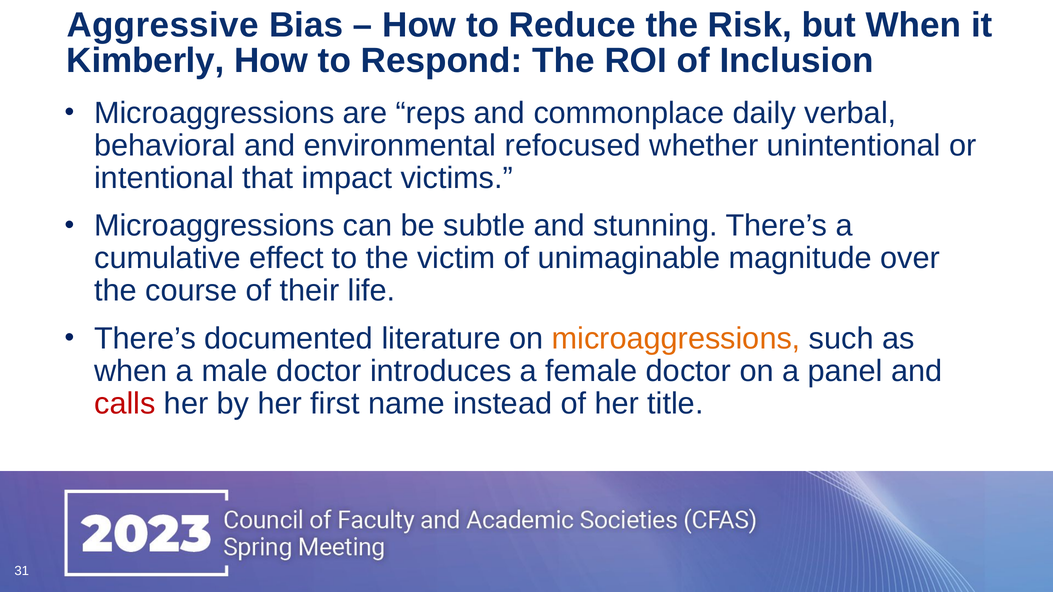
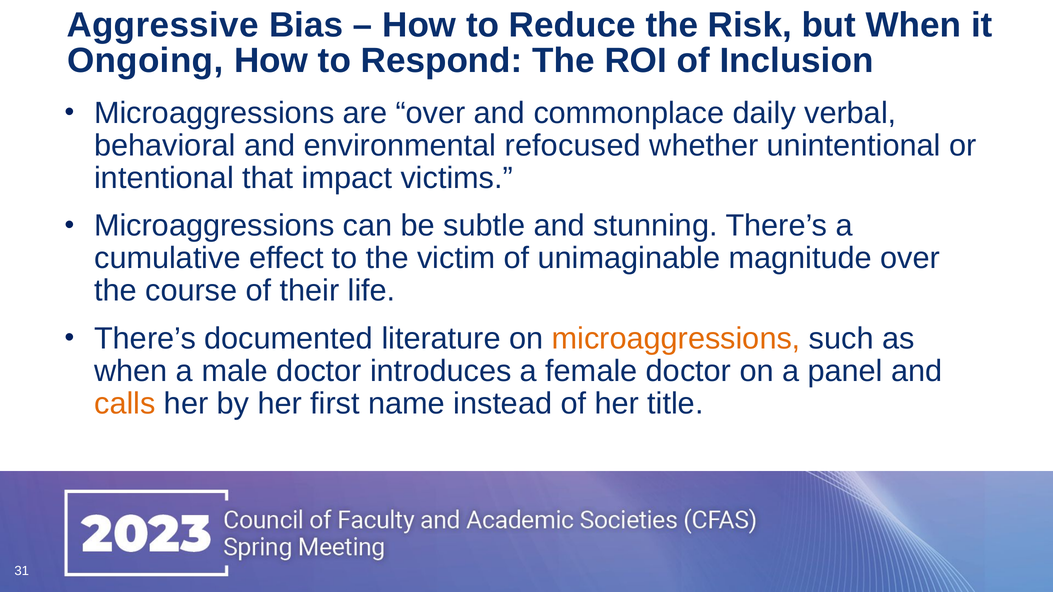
Kimberly: Kimberly -> Ongoing
are reps: reps -> over
calls colour: red -> orange
